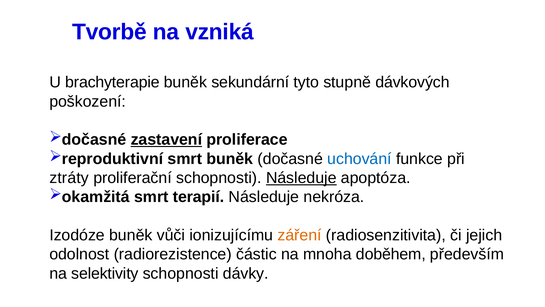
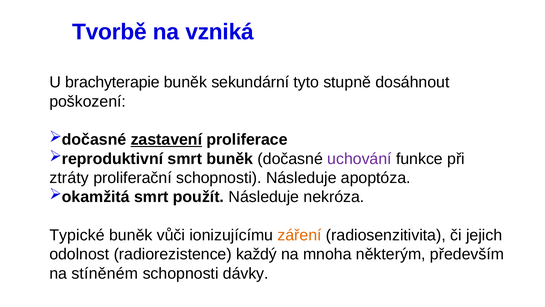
dávkových: dávkových -> dosáhnout
uchování colour: blue -> purple
Následuje at (301, 178) underline: present -> none
terapií: terapií -> použít
Izodóze: Izodóze -> Typické
částic: částic -> každý
doběhem: doběhem -> některým
selektivity: selektivity -> stíněném
